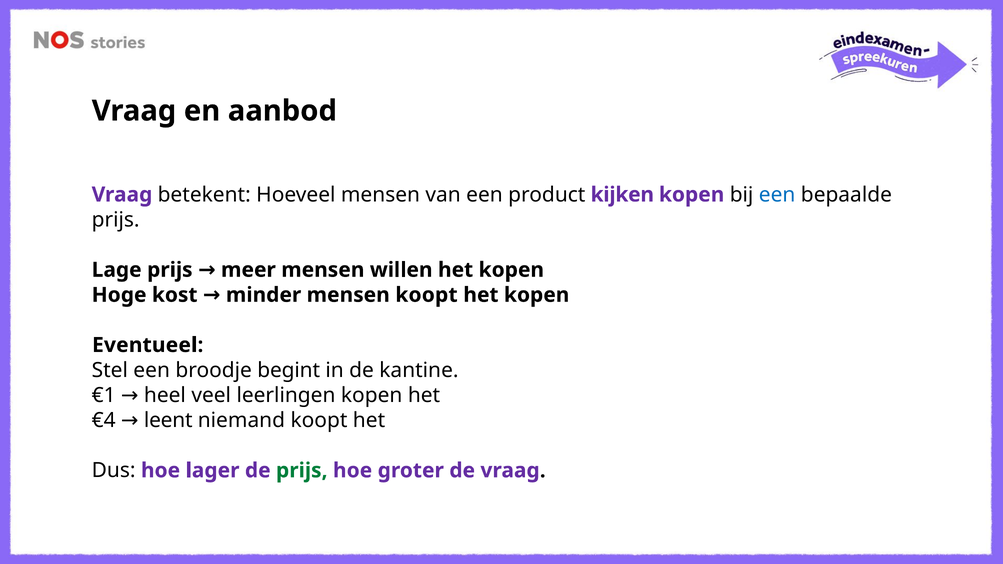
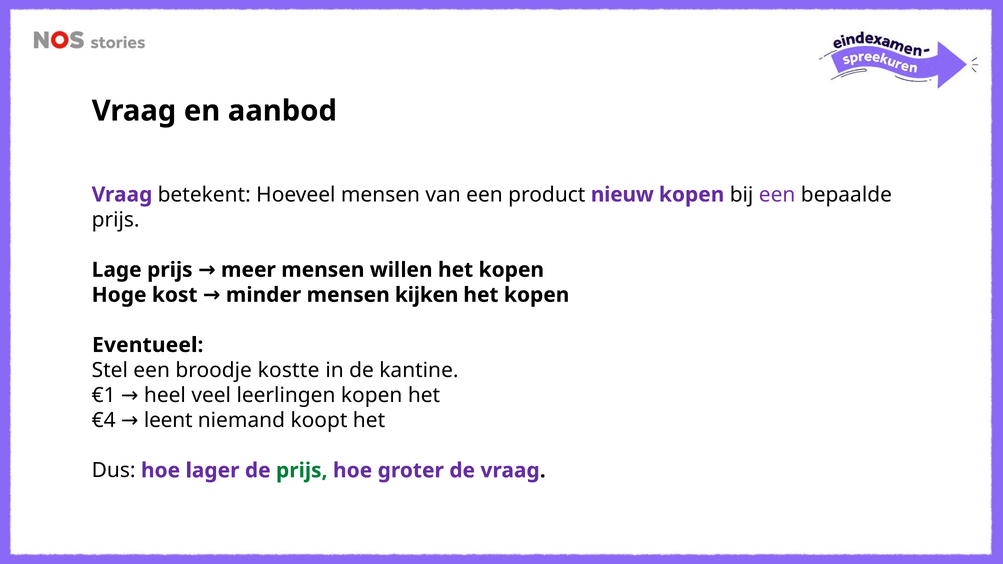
kijken: kijken -> nieuw
een at (777, 195) colour: blue -> purple
mensen koopt: koopt -> kijken
begint: begint -> kostte
